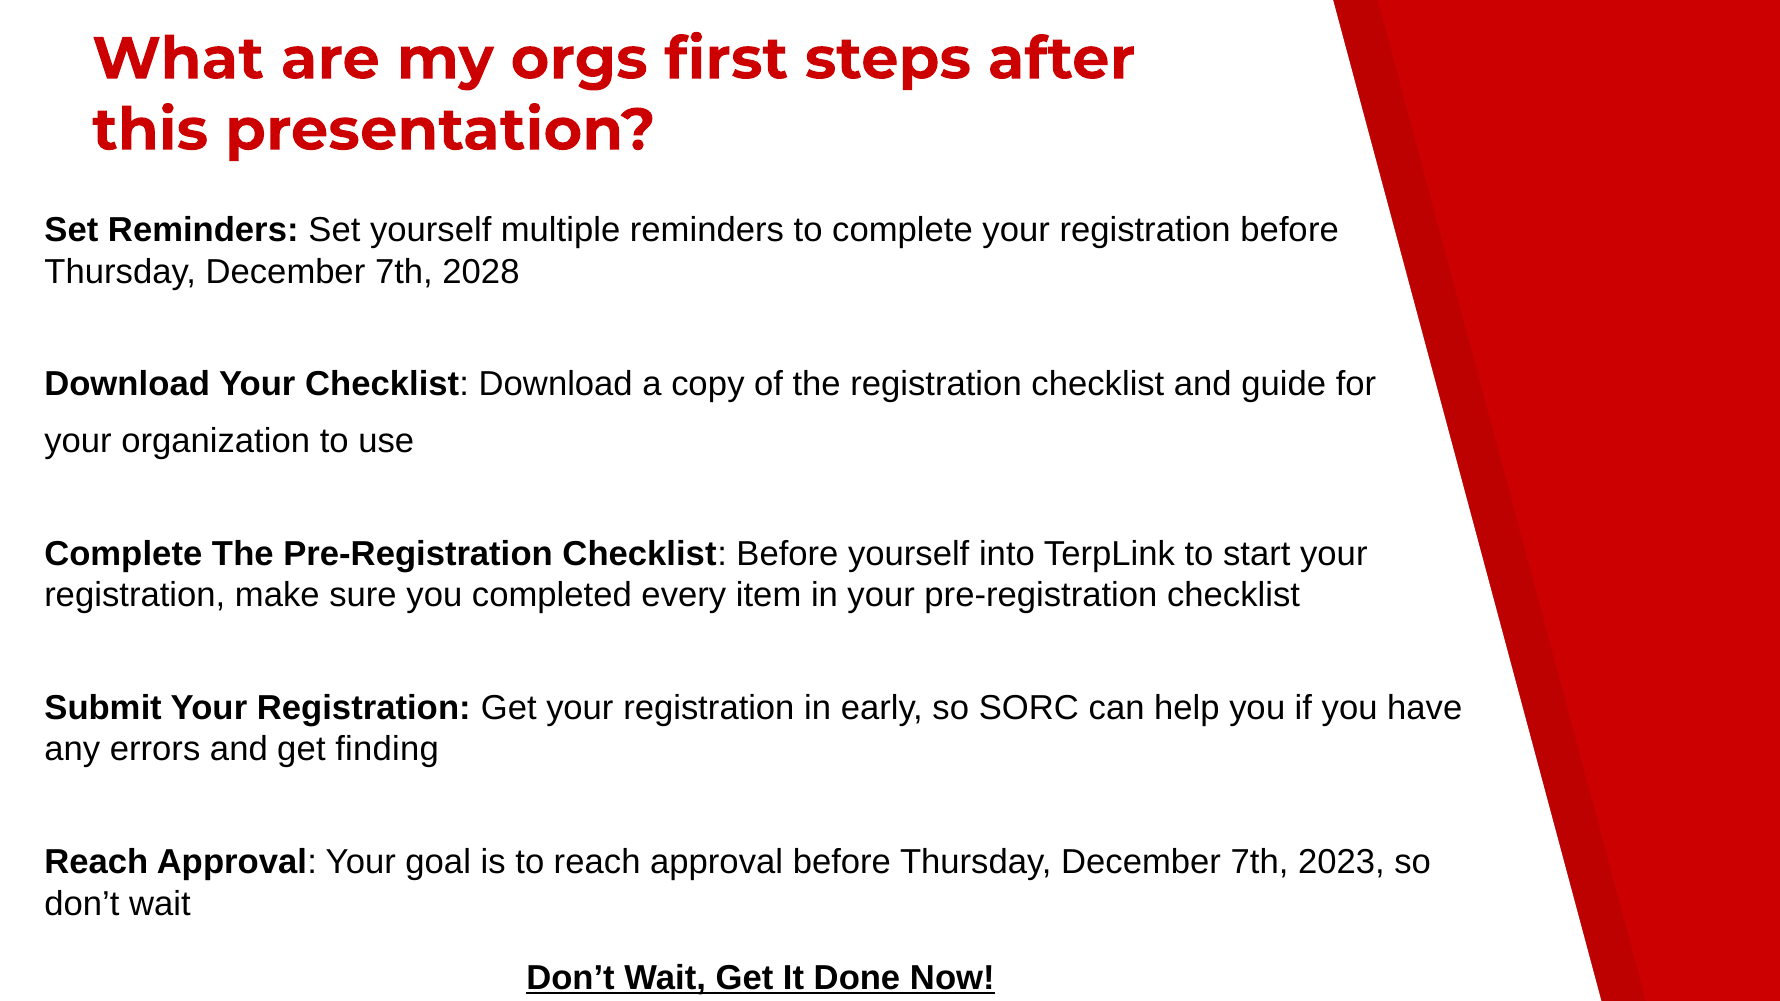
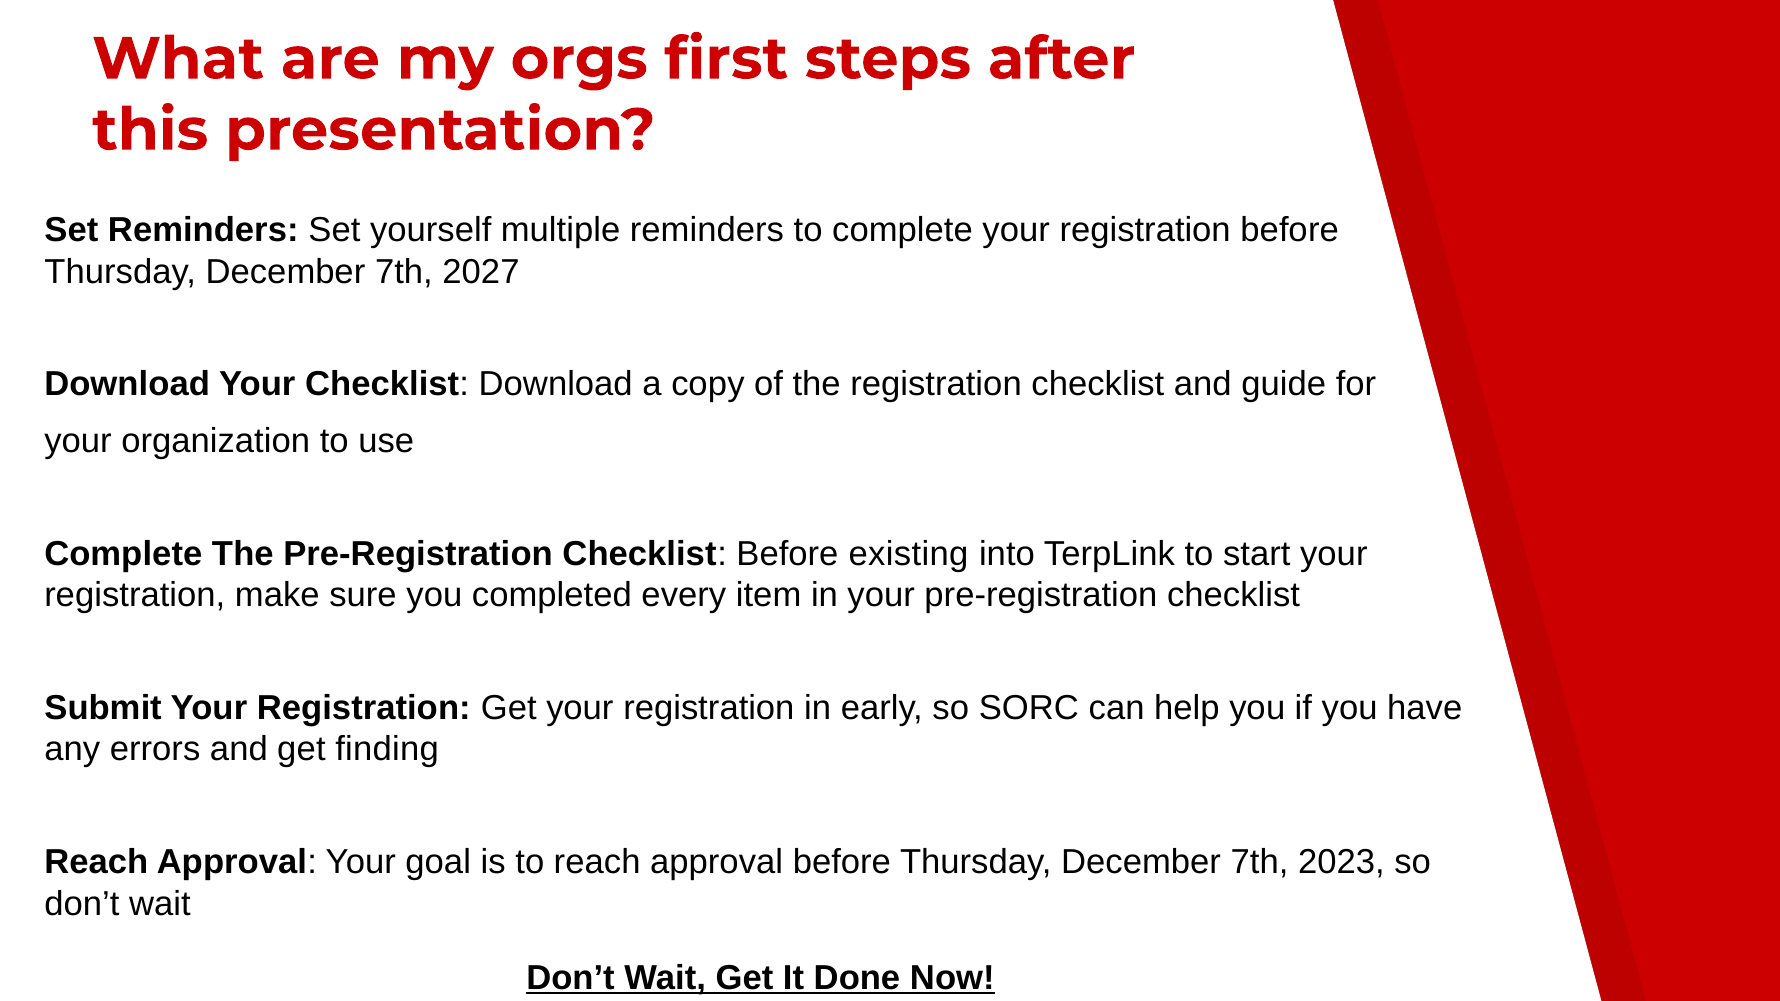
2028: 2028 -> 2027
Before yourself: yourself -> existing
